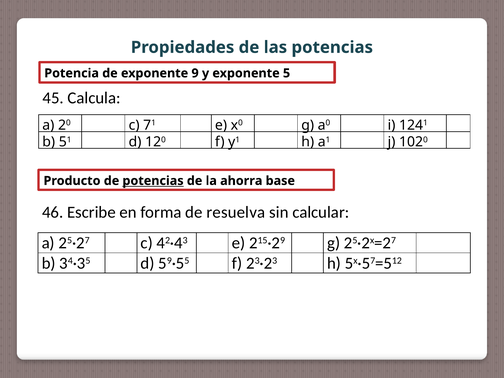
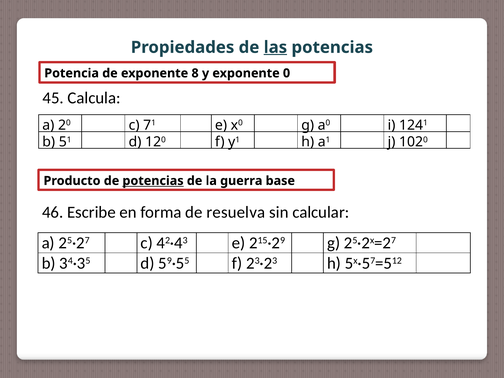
las underline: none -> present
9: 9 -> 8
5: 5 -> 0
ahorra: ahorra -> guerra
